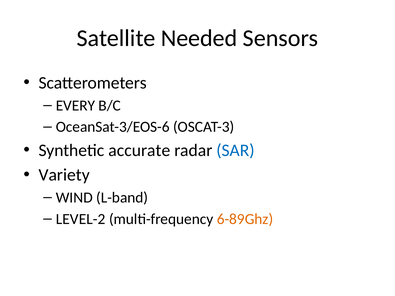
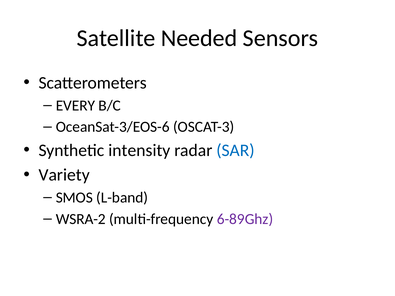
accurate: accurate -> intensity
WIND: WIND -> SMOS
LEVEL-2: LEVEL-2 -> WSRA-2
6-89Ghz colour: orange -> purple
